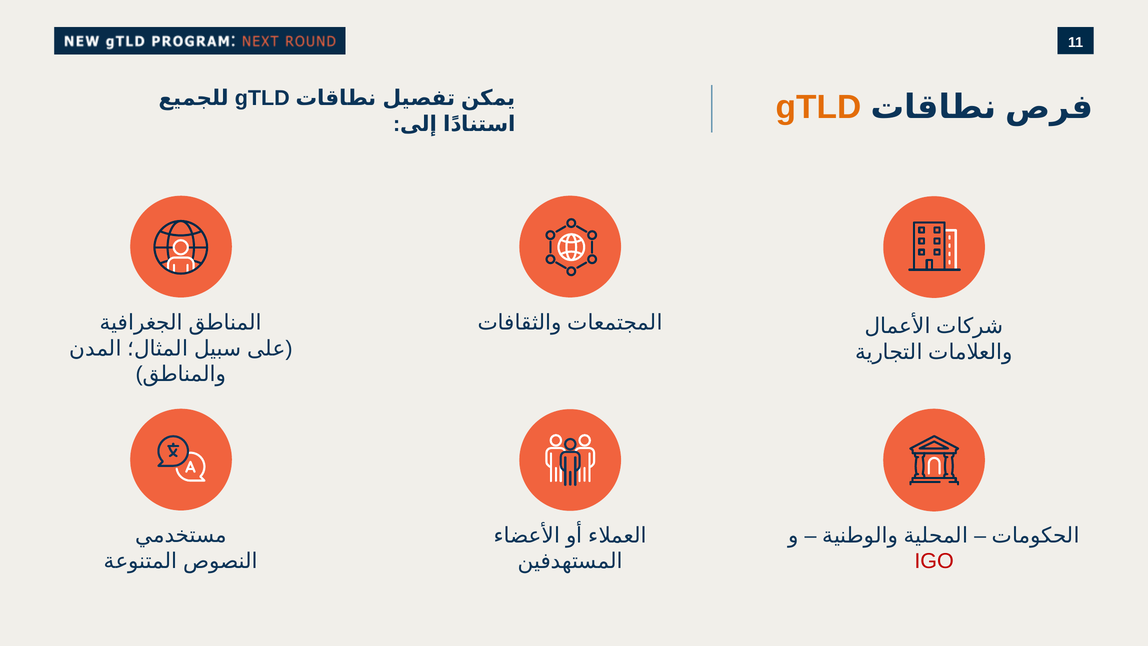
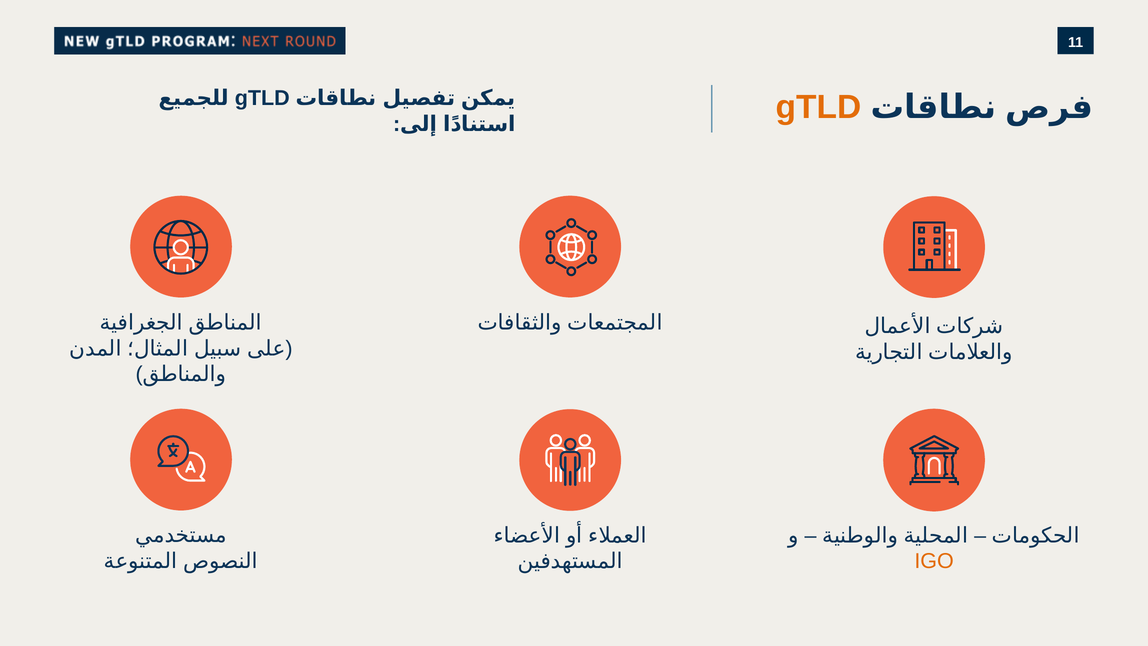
IGO colour: red -> orange
